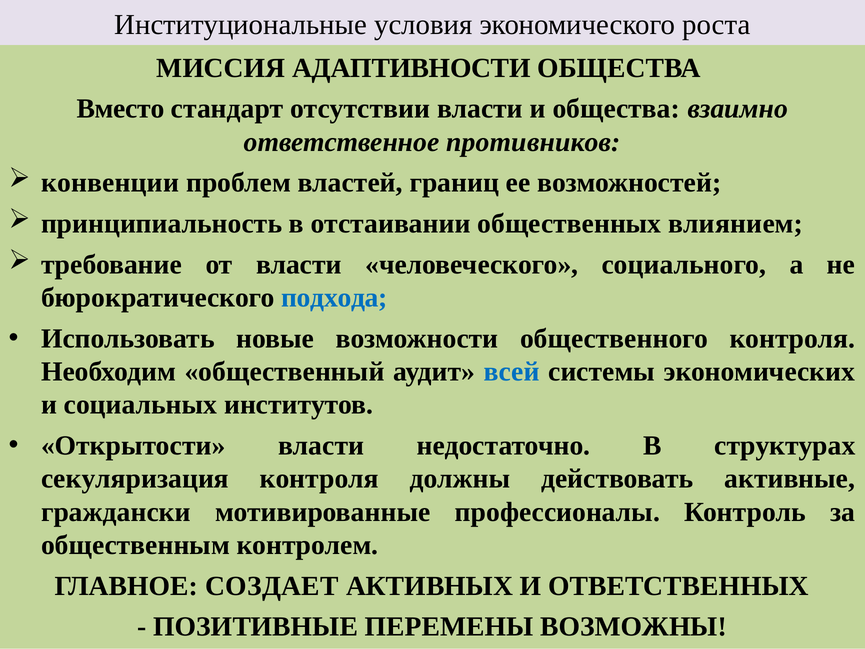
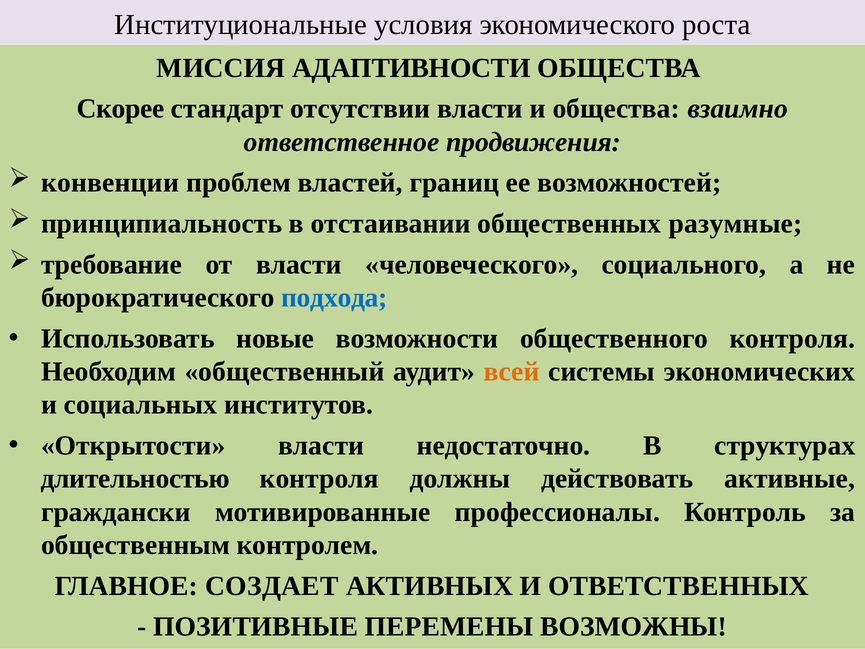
Вместо: Вместо -> Скорее
противников: противников -> продвижения
влиянием: влиянием -> разумные
всей colour: blue -> orange
секуляризация: секуляризация -> длительностью
